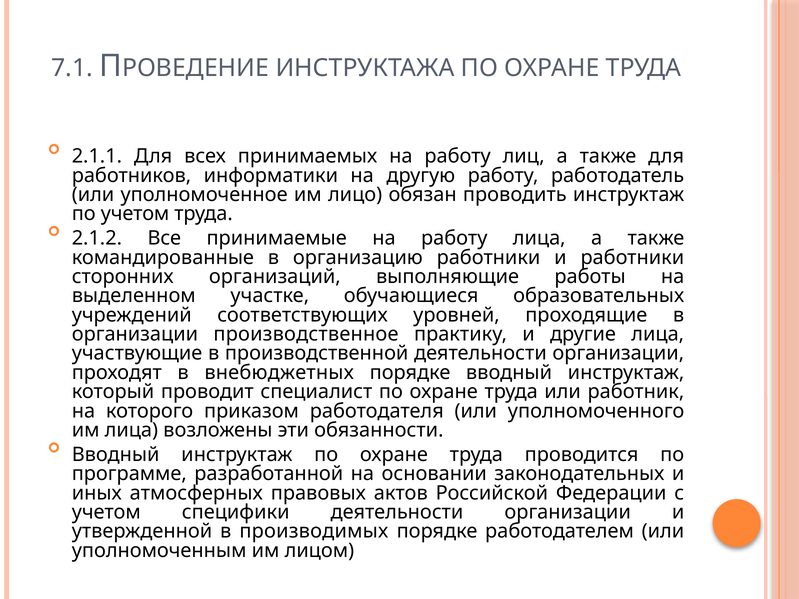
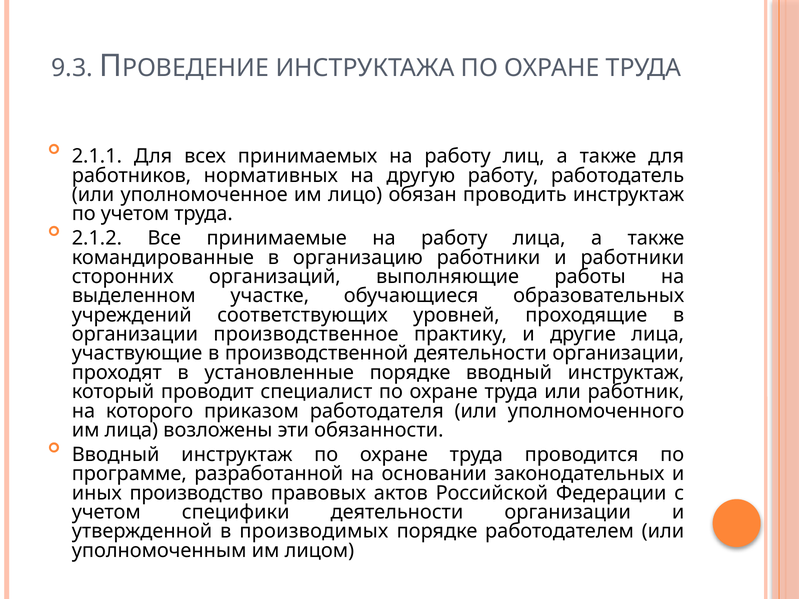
7.1: 7.1 -> 9.3
информатики: информатики -> нормативных
внебюджетных: внебюджетных -> установленные
атмосферных: атмосферных -> производство
